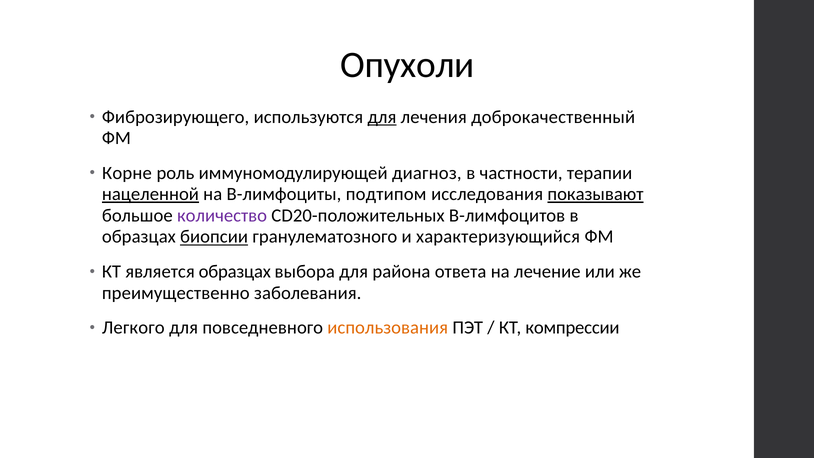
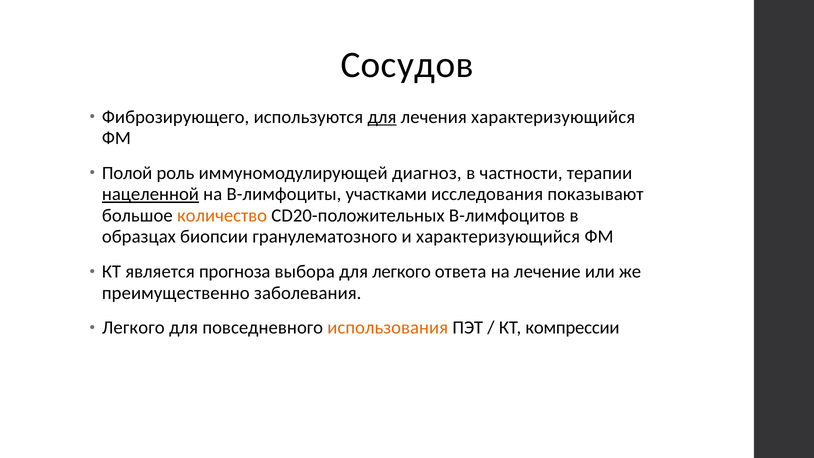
Опухоли: Опухоли -> Сосудов
лечения доброкачественный: доброкачественный -> характеризующийся
Корне: Корне -> Полой
подтипом: подтипом -> участками
показывают underline: present -> none
количество colour: purple -> orange
биопсии underline: present -> none
является образцах: образцах -> прогноза
для района: района -> легкого
